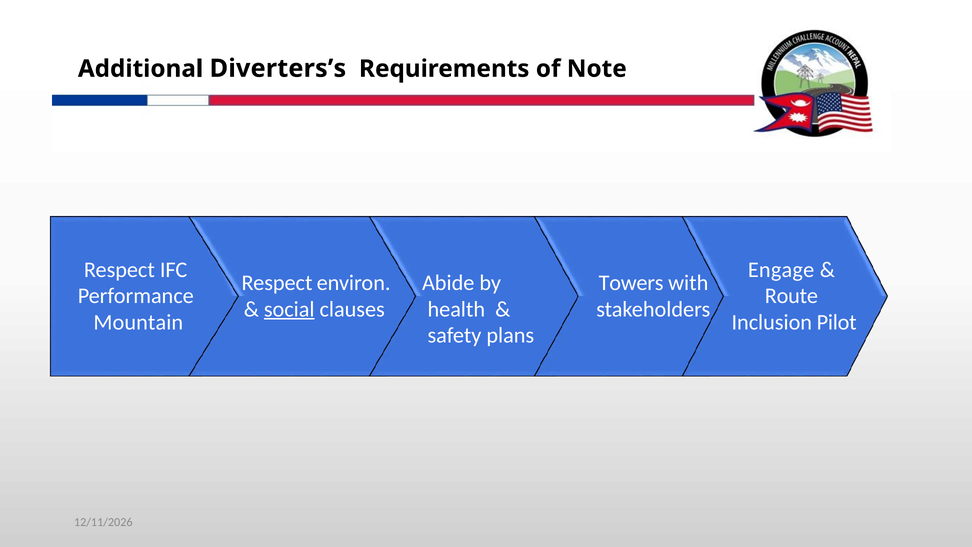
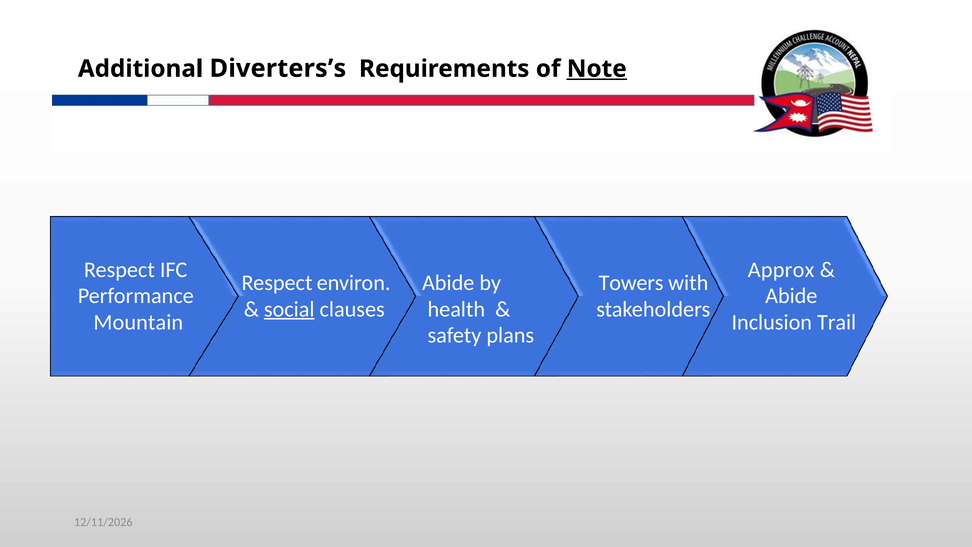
Note underline: none -> present
Engage: Engage -> Approx
Route at (791, 296): Route -> Abide
Pilot: Pilot -> Trail
